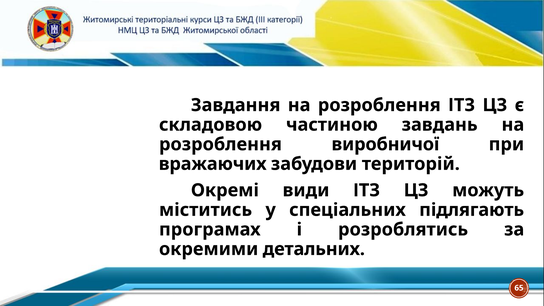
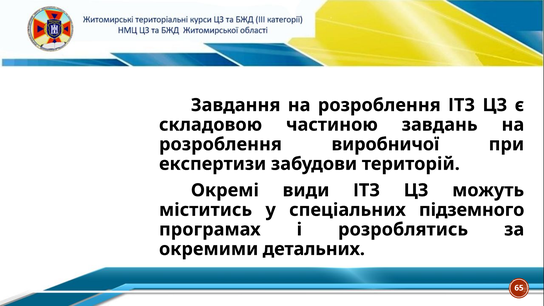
вражаючих: вражаючих -> експертизи
підлягають: підлягають -> підземного
